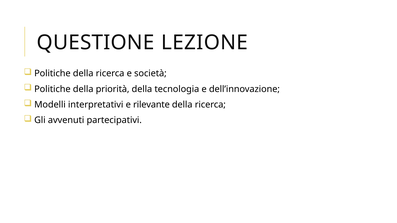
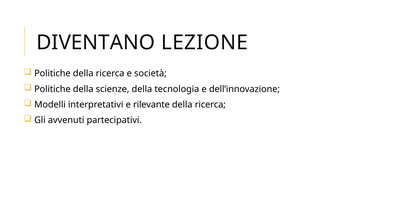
QUESTIONE: QUESTIONE -> DIVENTANO
priorità: priorità -> scienze
